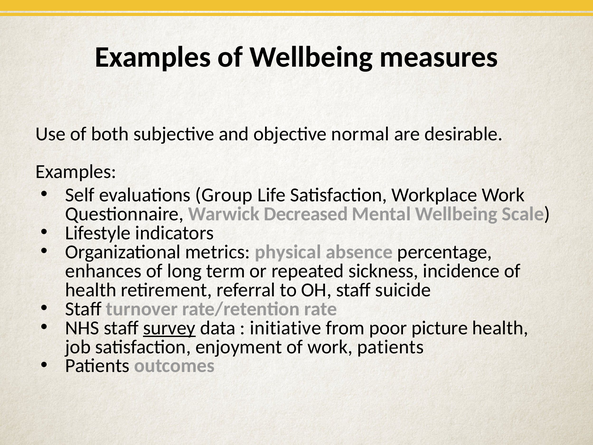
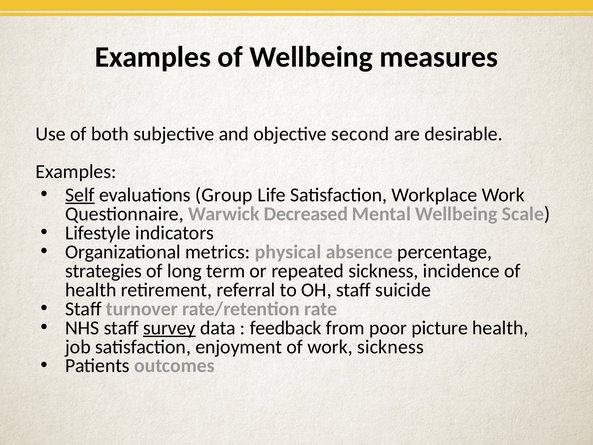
normal: normal -> second
Self underline: none -> present
enhances: enhances -> strategies
initiative: initiative -> feedback
work patients: patients -> sickness
